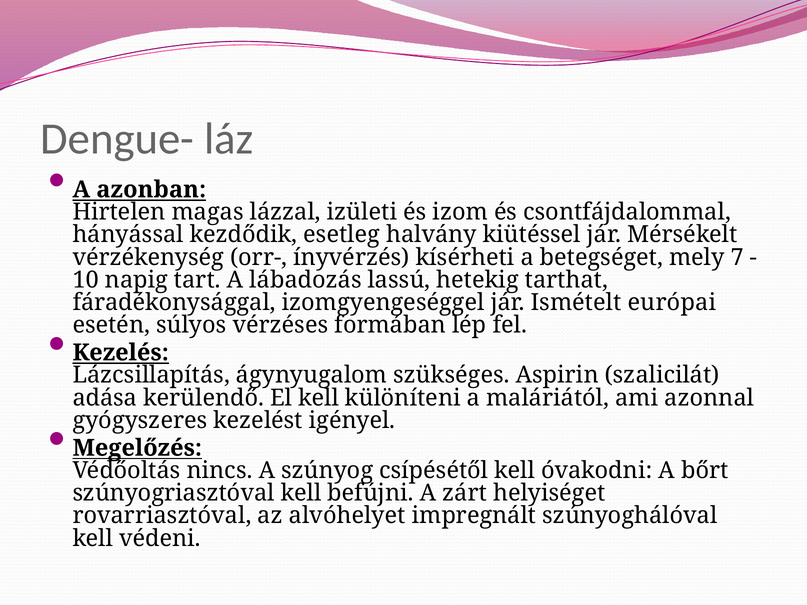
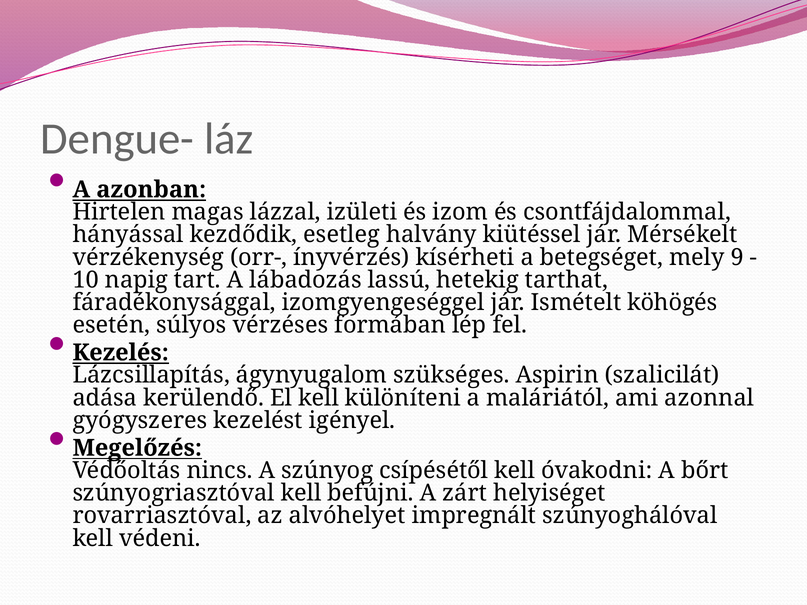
7: 7 -> 9
európai: európai -> köhögés
